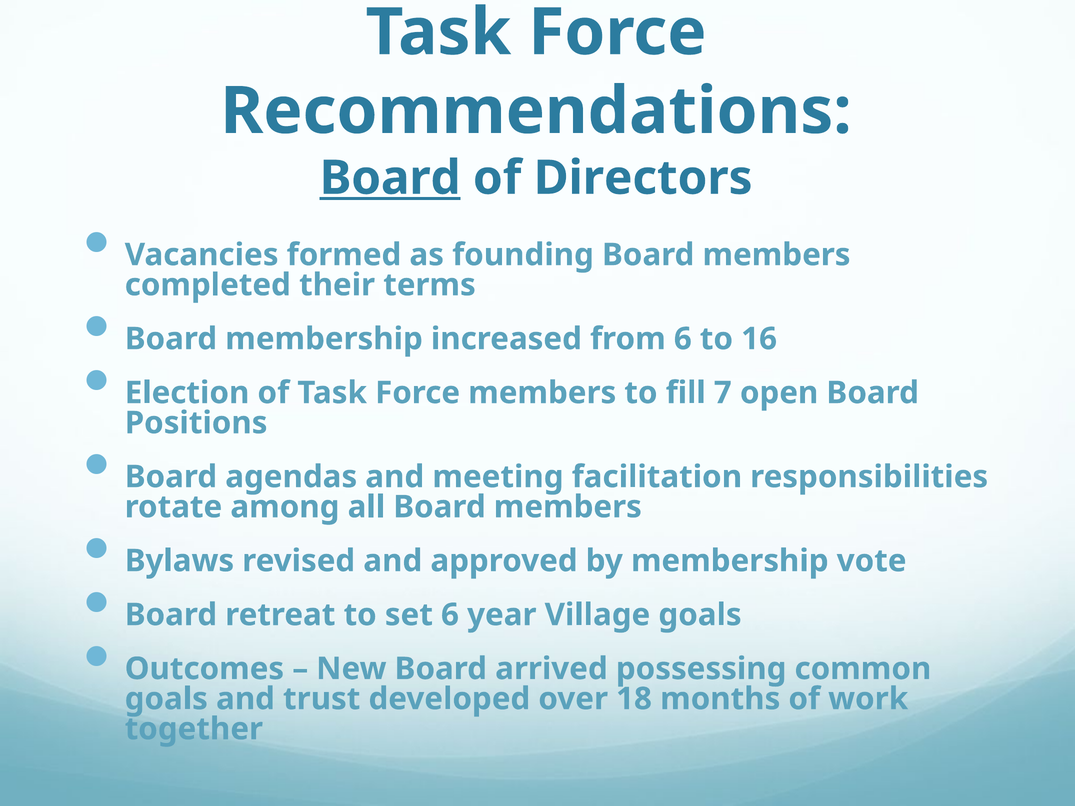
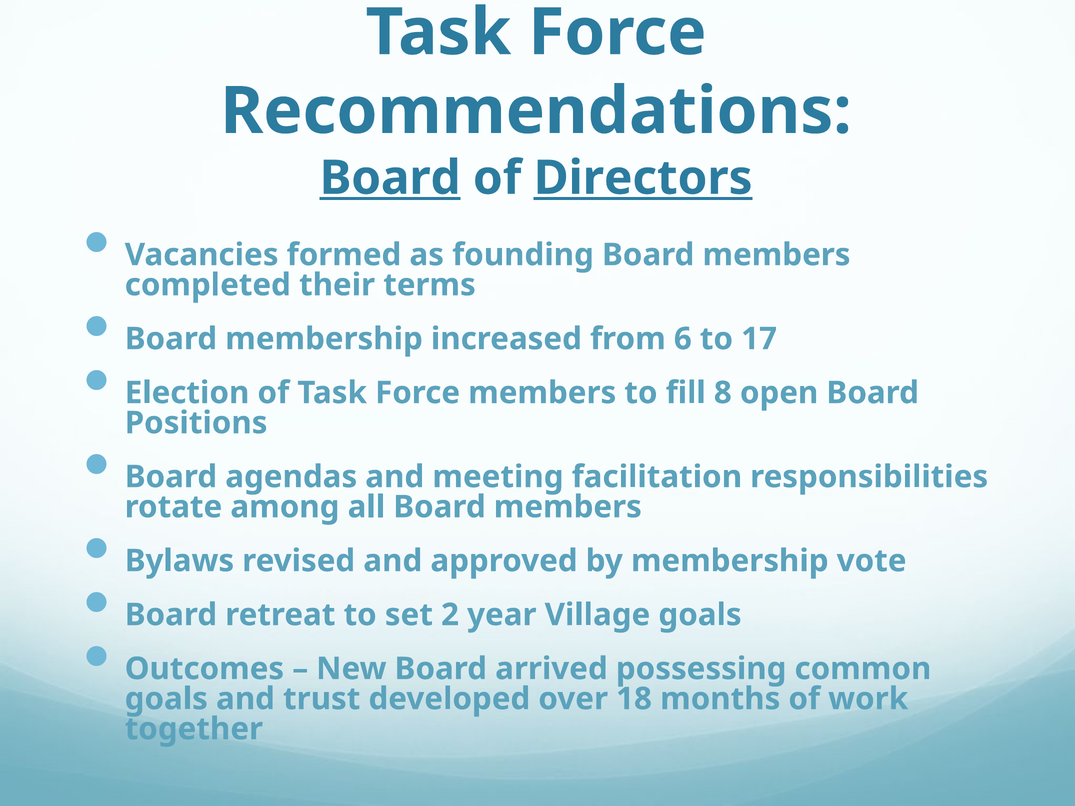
Directors underline: none -> present
16: 16 -> 17
7: 7 -> 8
set 6: 6 -> 2
